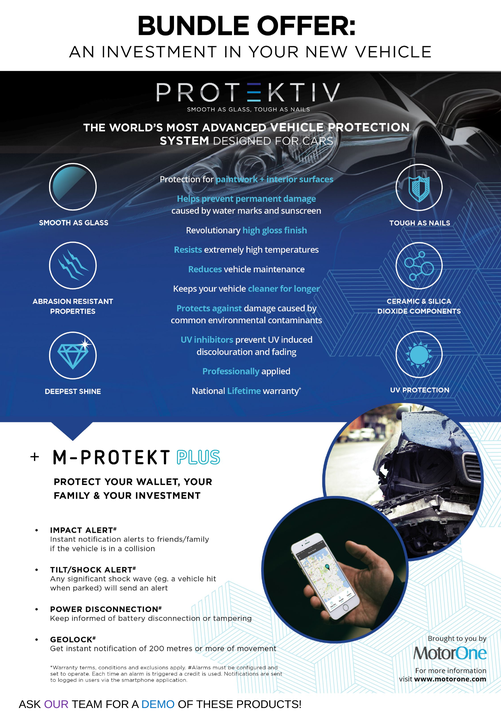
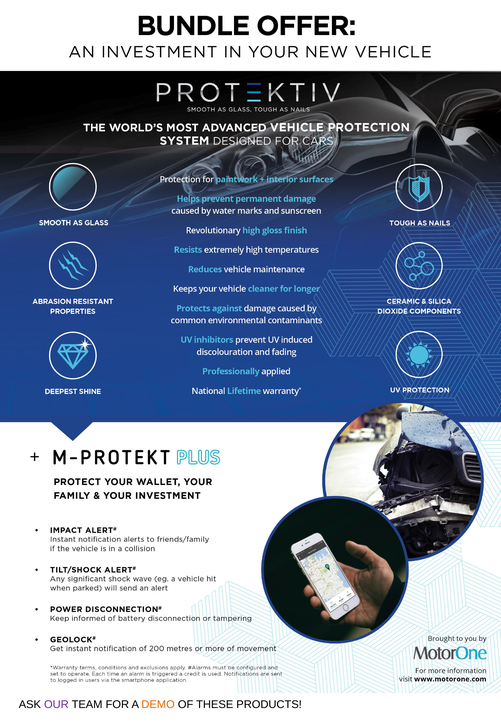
DEMO colour: blue -> orange
